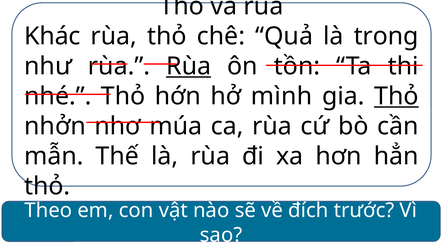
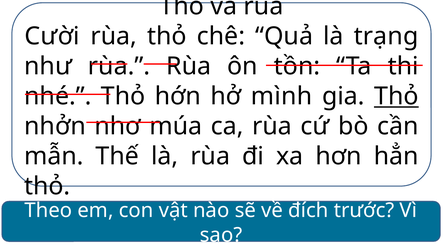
Khác: Khác -> Cười
là trong: trong -> trạng
Rùa at (189, 66) underline: present -> none
